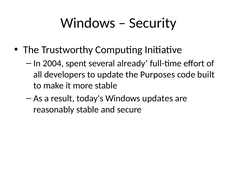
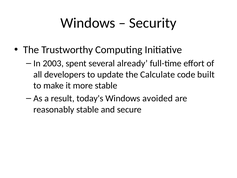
2004: 2004 -> 2003
Purposes: Purposes -> Calculate
updates: updates -> avoided
